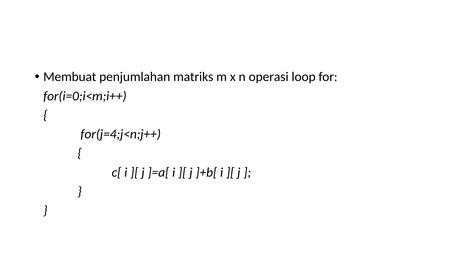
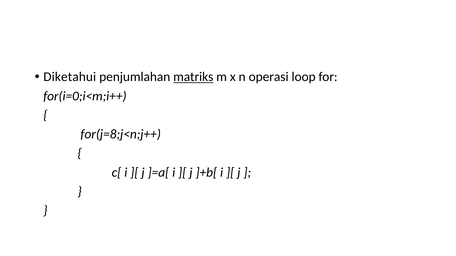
Membuat: Membuat -> Diketahui
matriks underline: none -> present
for(j=4;j<n;j++: for(j=4;j<n;j++ -> for(j=8;j<n;j++
